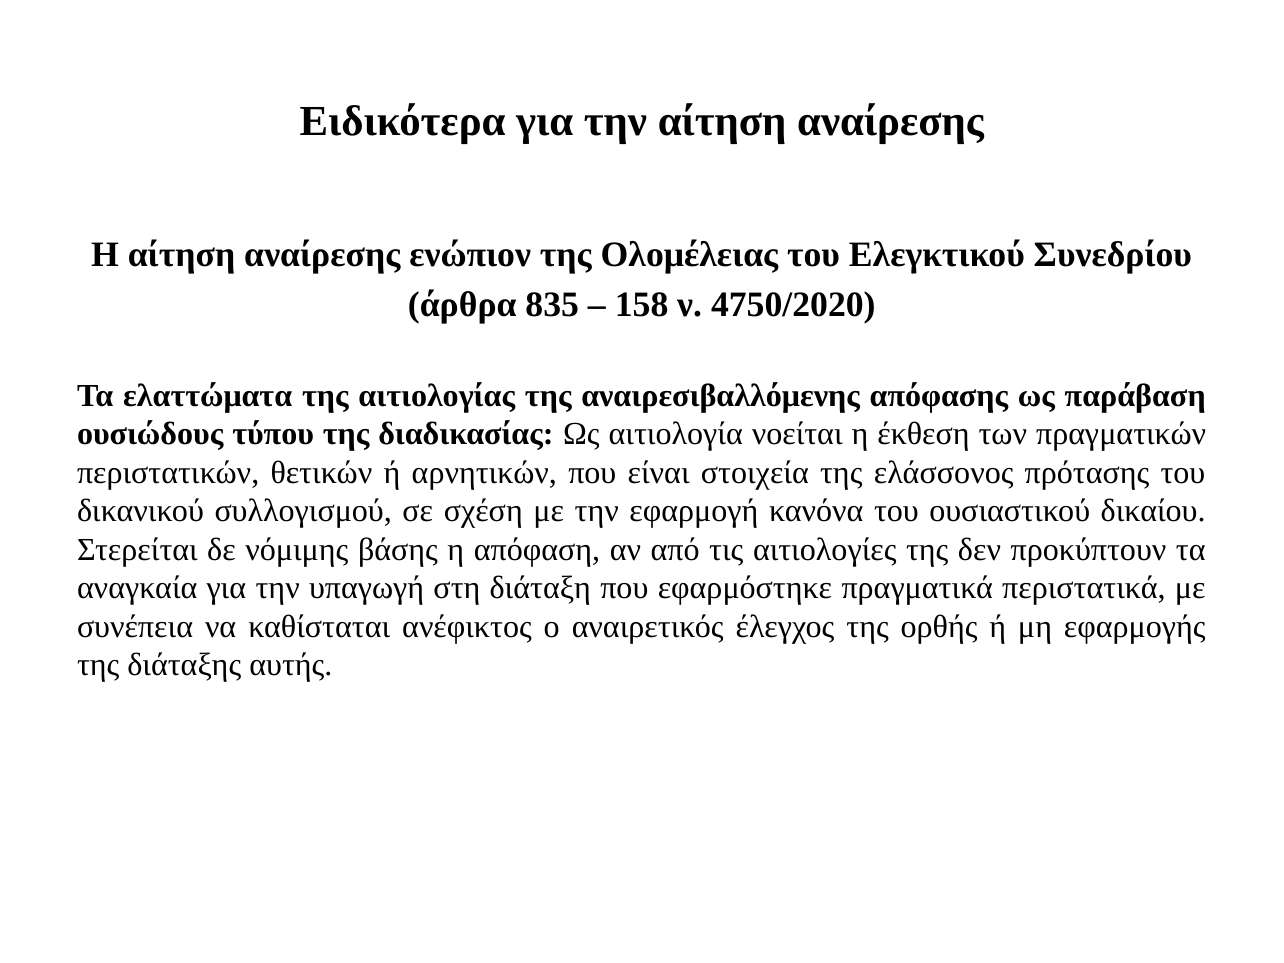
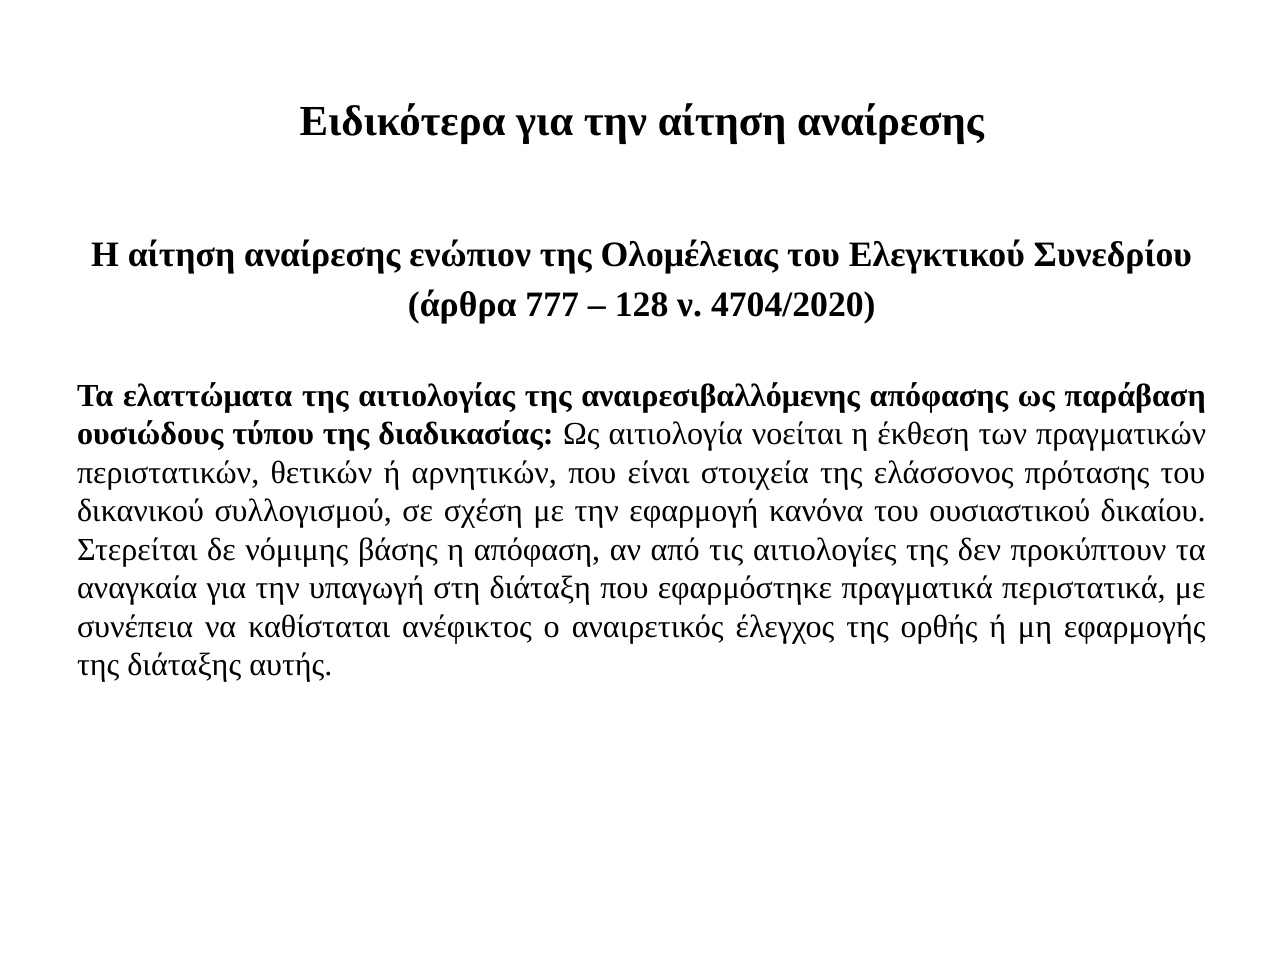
835: 835 -> 777
158: 158 -> 128
4750/2020: 4750/2020 -> 4704/2020
